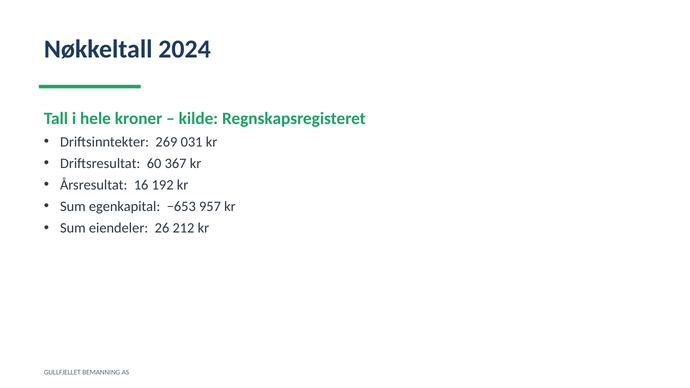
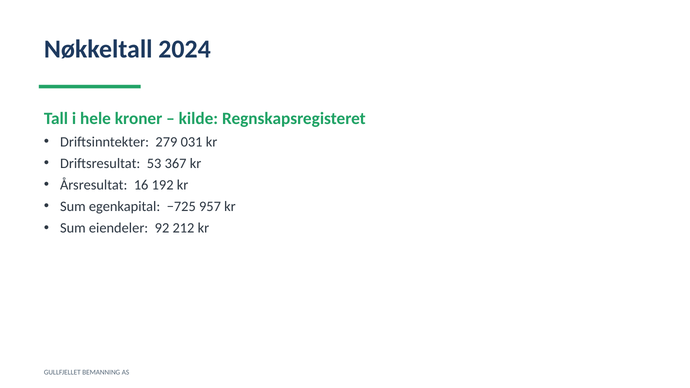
269: 269 -> 279
60: 60 -> 53
−653: −653 -> −725
26: 26 -> 92
